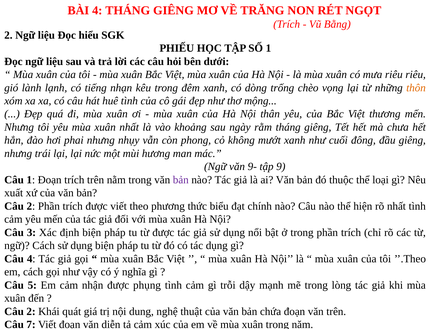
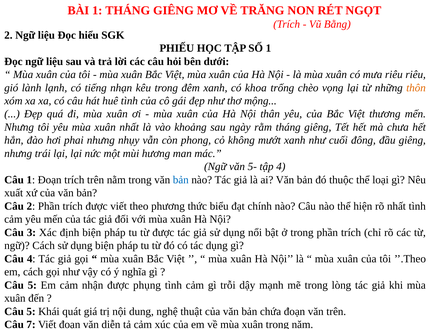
BÀI 4: 4 -> 1
dòng: dòng -> khoa
9-: 9- -> 5-
tập 9: 9 -> 4
bản at (181, 180) colour: purple -> blue
2 at (31, 311): 2 -> 5
